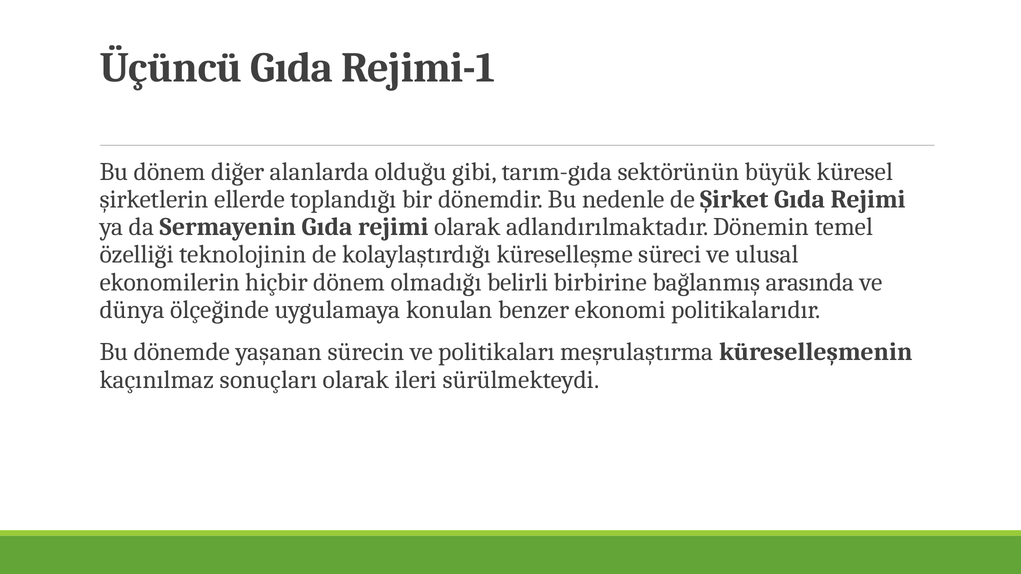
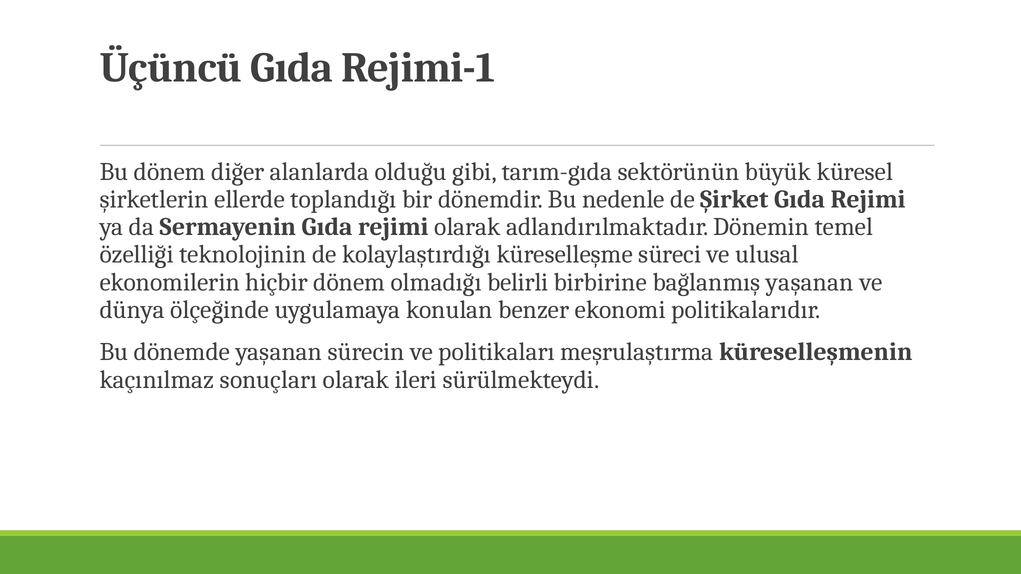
bağlanmış arasında: arasında -> yaşanan
